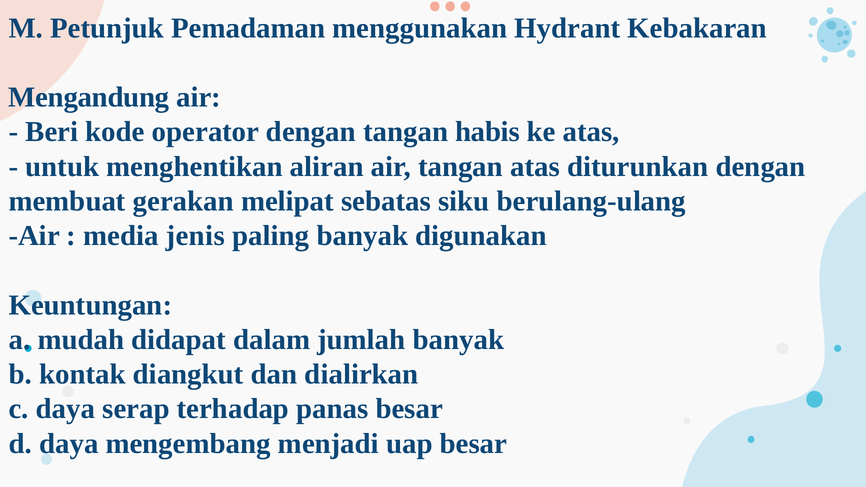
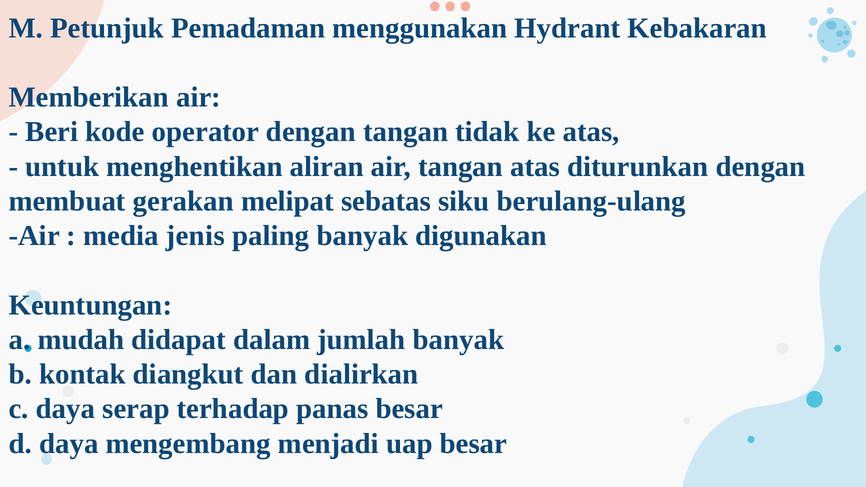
Mengandung: Mengandung -> Memberikan
habis: habis -> tidak
